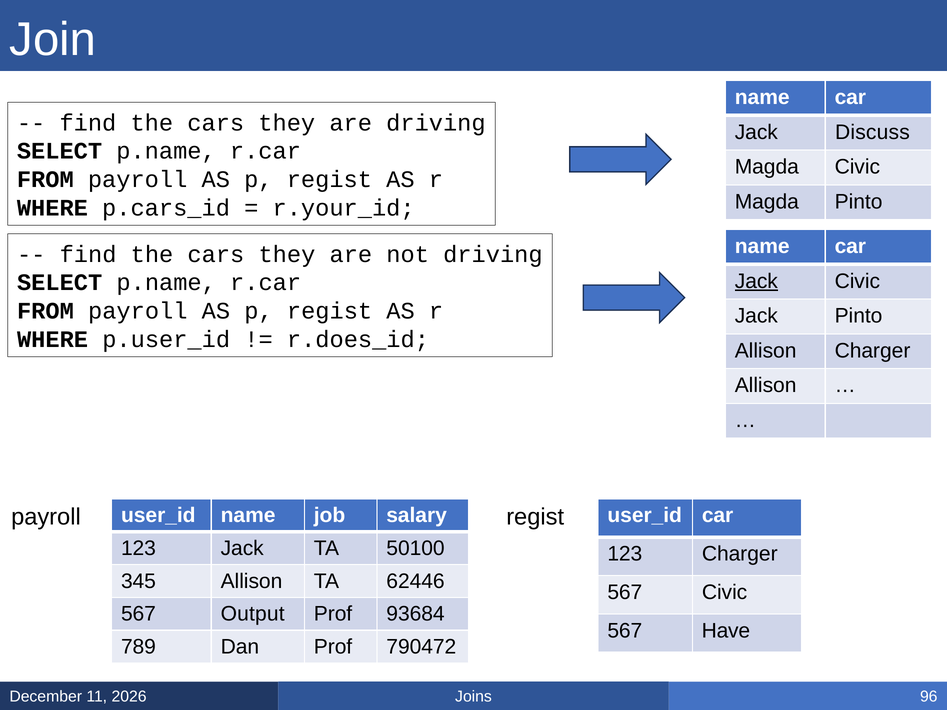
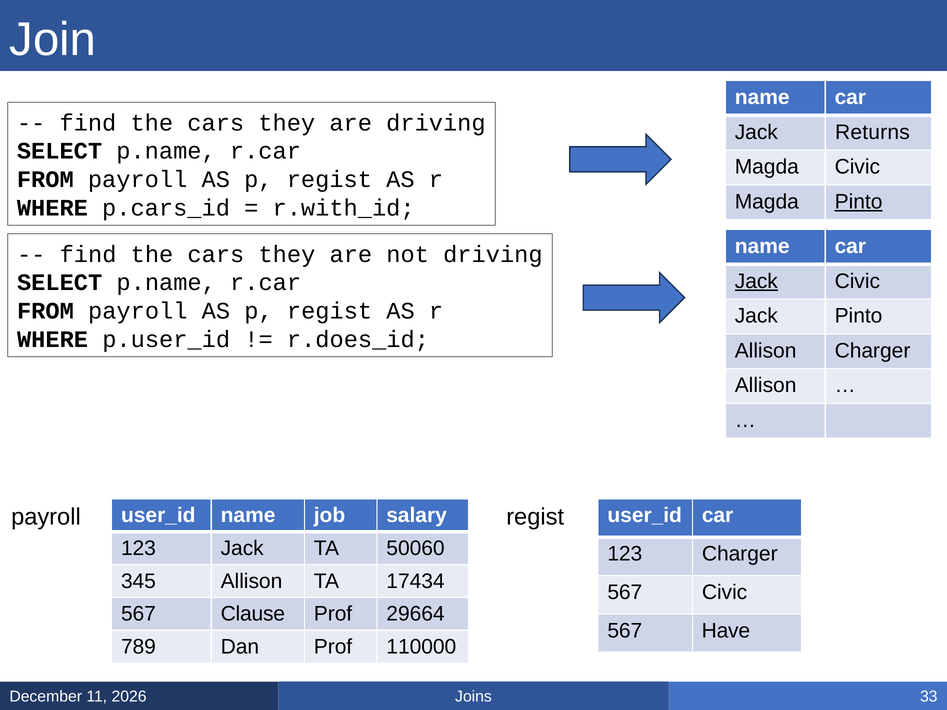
Discuss: Discuss -> Returns
Pinto at (859, 202) underline: none -> present
r.your_id: r.your_id -> r.with_id
50100: 50100 -> 50060
62446: 62446 -> 17434
Output: Output -> Clause
93684: 93684 -> 29664
790472: 790472 -> 110000
96: 96 -> 33
